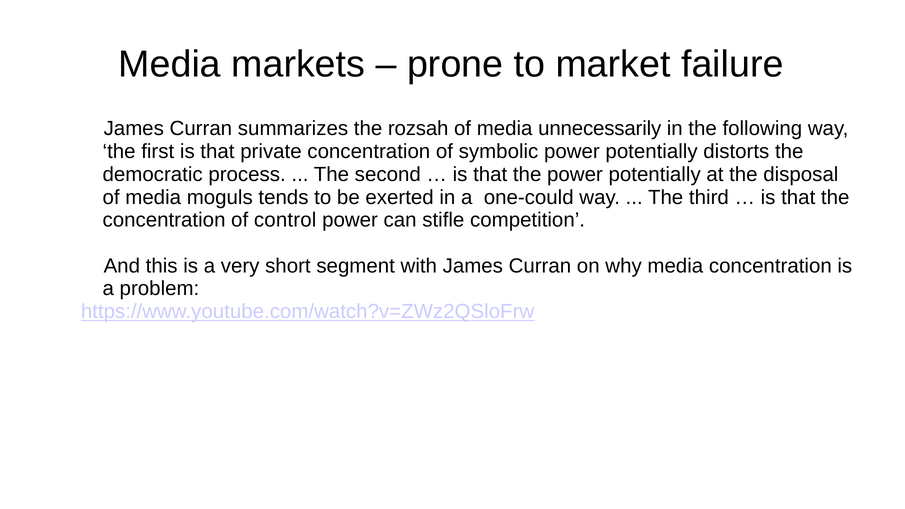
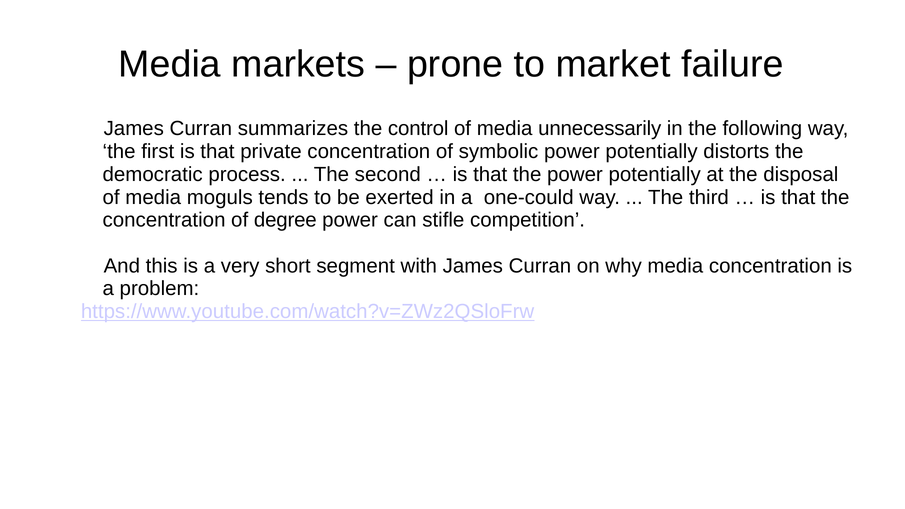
rozsah: rozsah -> control
control: control -> degree
